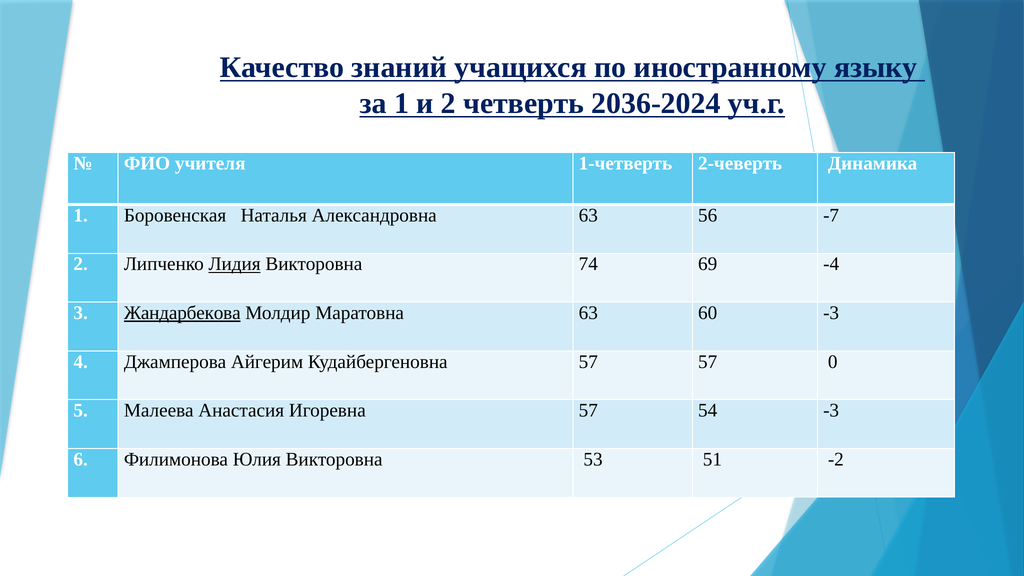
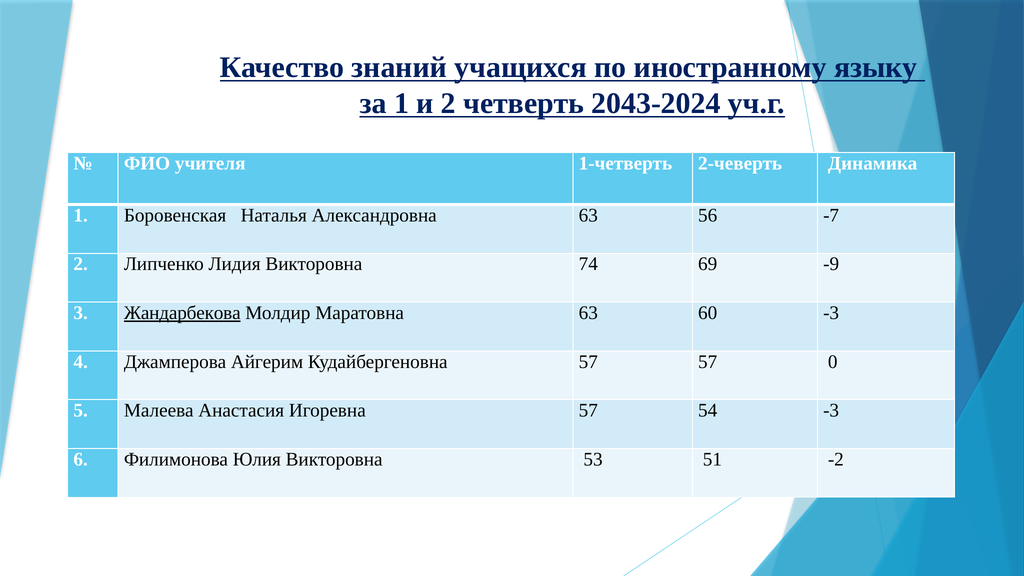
2036-2024: 2036-2024 -> 2043-2024
Лидия underline: present -> none
-4: -4 -> -9
